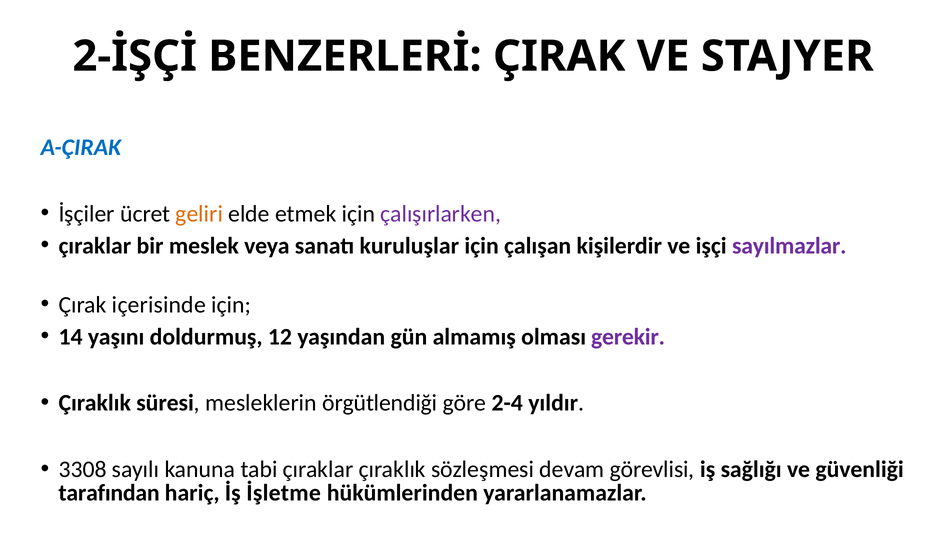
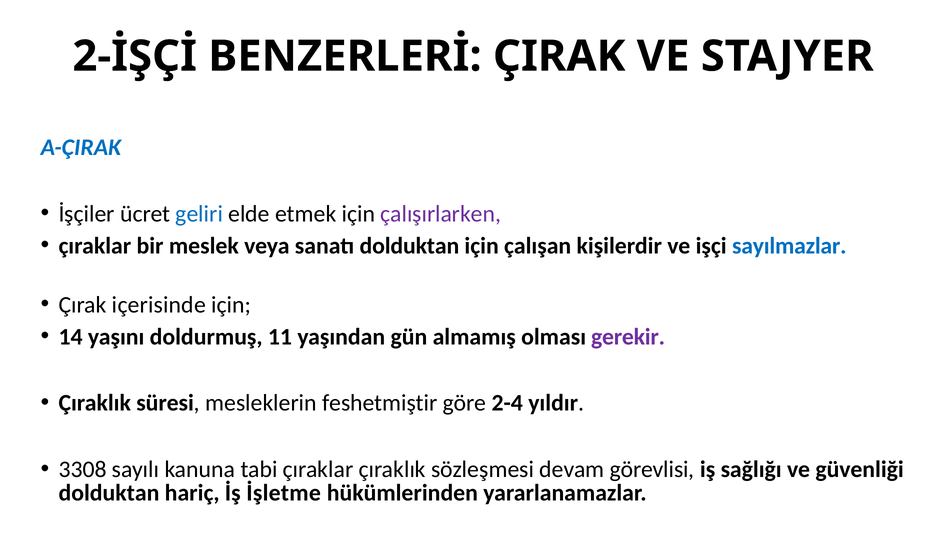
geliri colour: orange -> blue
sanatı kuruluşlar: kuruluşlar -> dolduktan
sayılmazlar colour: purple -> blue
12: 12 -> 11
örgütlendiği: örgütlendiği -> feshetmiştir
tarafından at (109, 493): tarafından -> dolduktan
